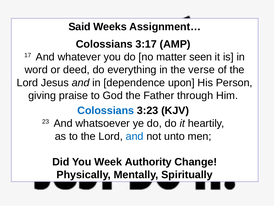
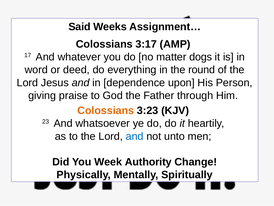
seen: seen -> dogs
verse: verse -> round
Colossians at (106, 110) colour: blue -> orange
